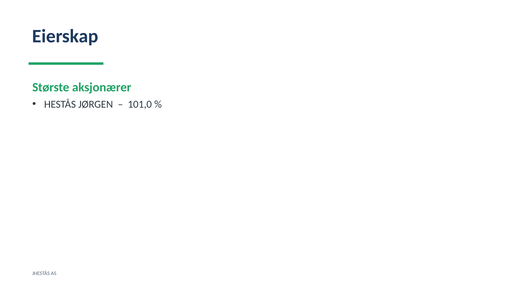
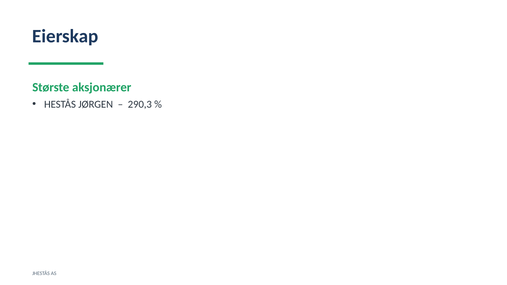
101,0: 101,0 -> 290,3
